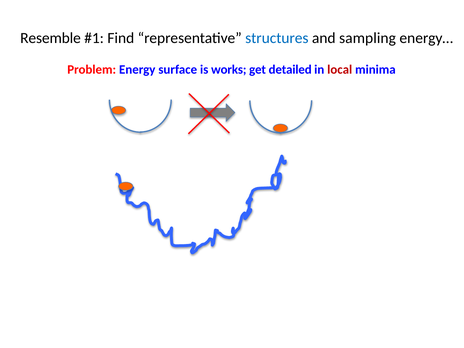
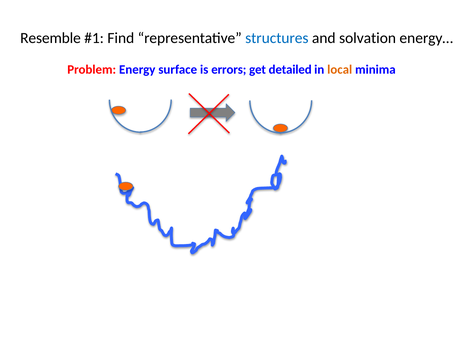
sampling: sampling -> solvation
works: works -> errors
local colour: red -> orange
